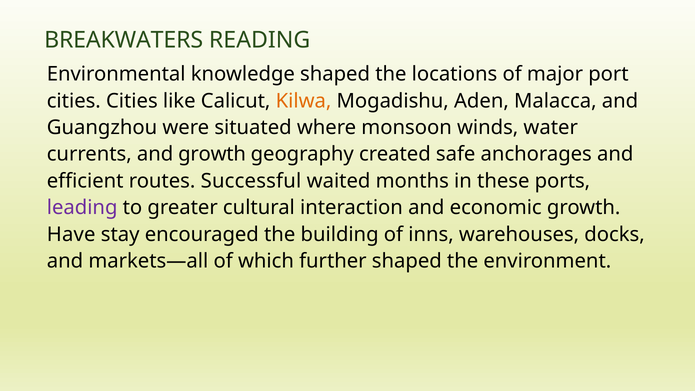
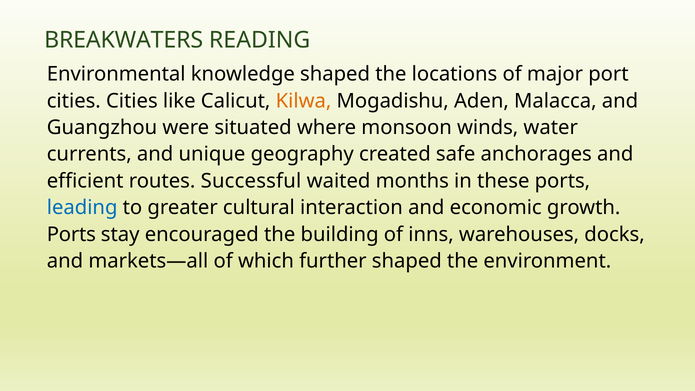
and growth: growth -> unique
leading colour: purple -> blue
Have at (71, 234): Have -> Ports
